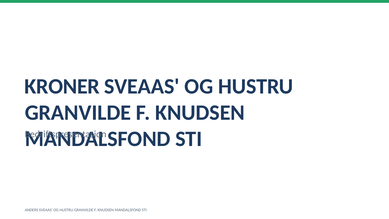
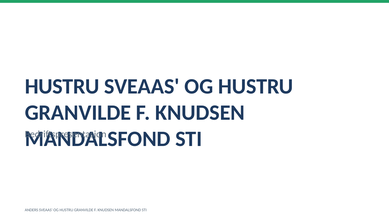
KRONER at (62, 86): KRONER -> HUSTRU
